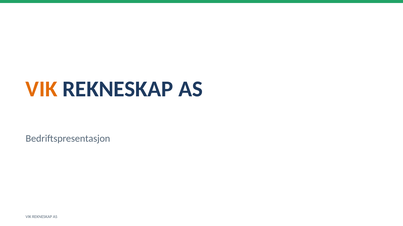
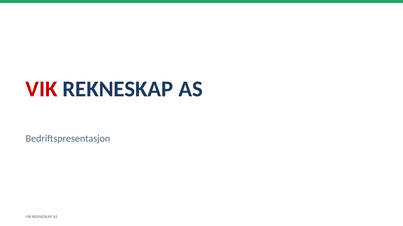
VIK at (42, 89) colour: orange -> red
